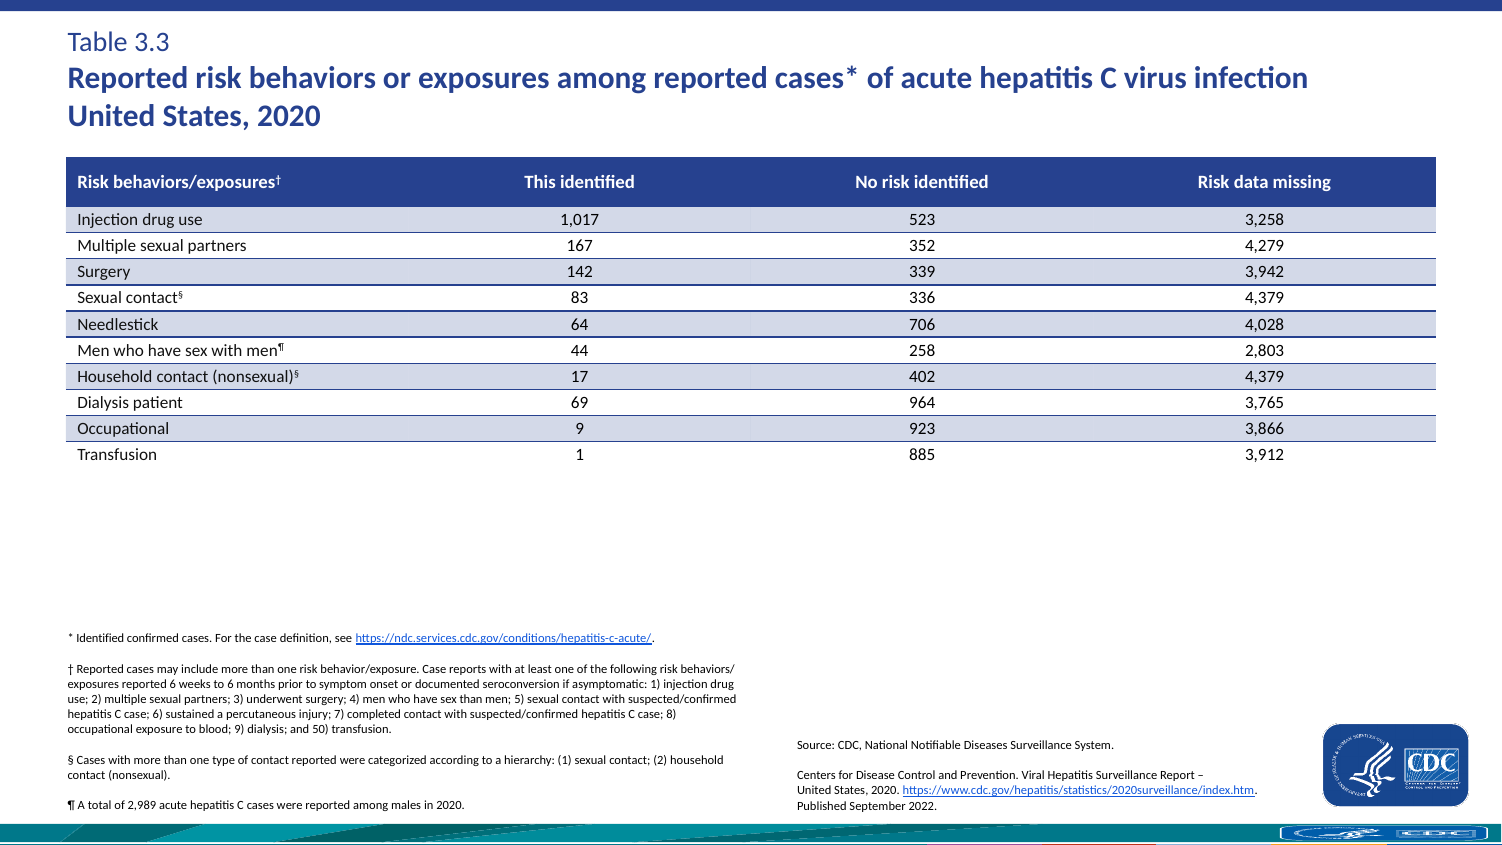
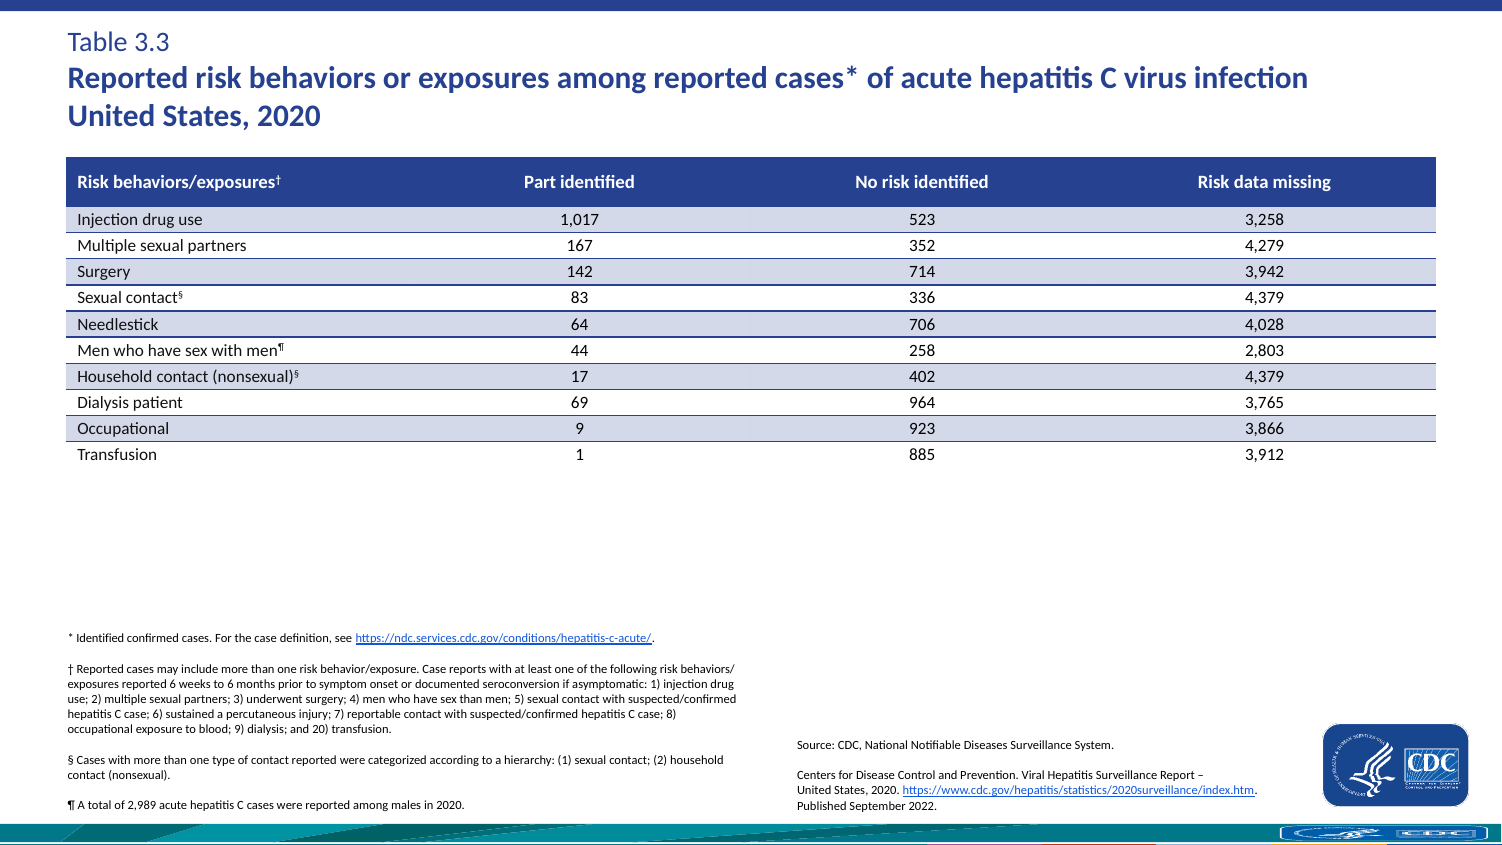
This: This -> Part
339: 339 -> 714
completed: completed -> reportable
50: 50 -> 20
